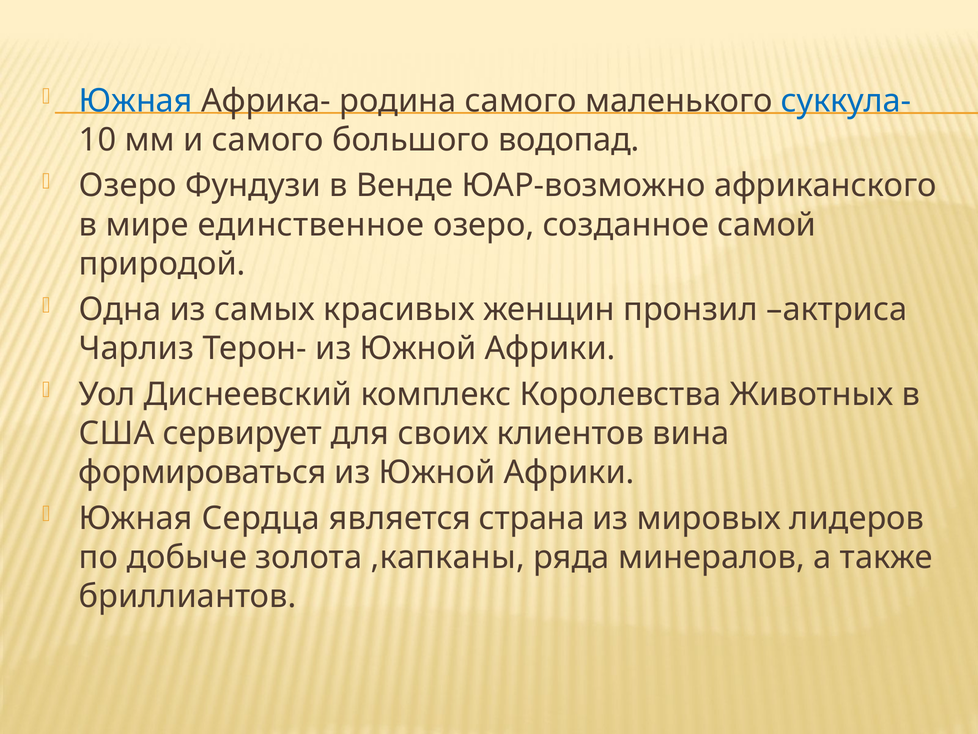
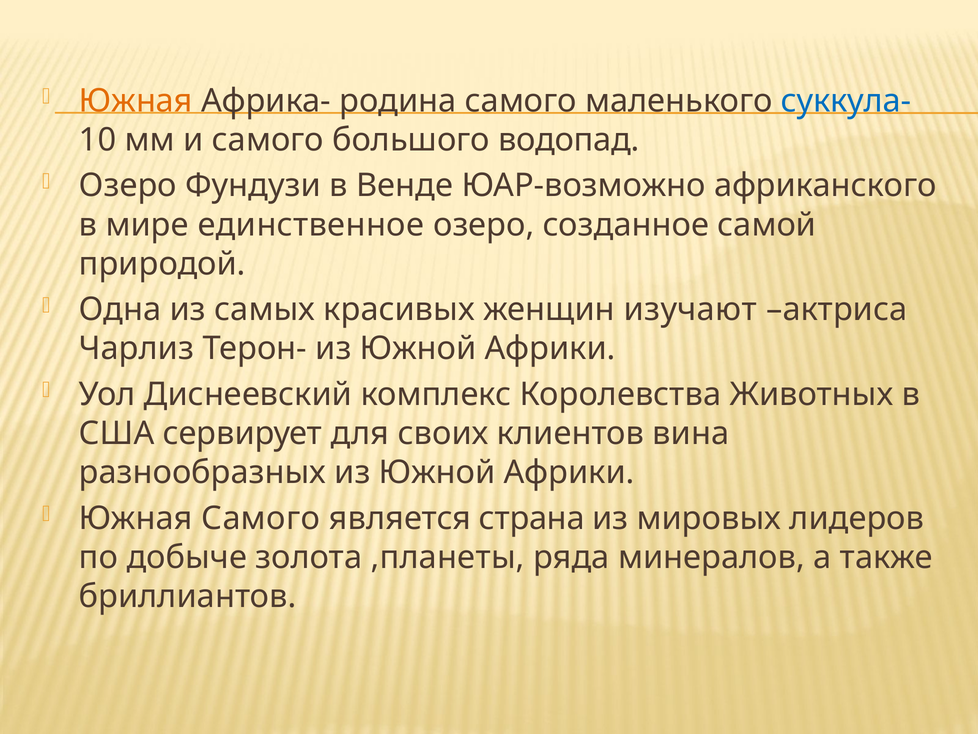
Южная at (136, 101) colour: blue -> orange
пронзил: пронзил -> изучают
формироваться: формироваться -> разнообразных
Южная Сердца: Сердца -> Самого
,капканы: ,капканы -> ,планеты
